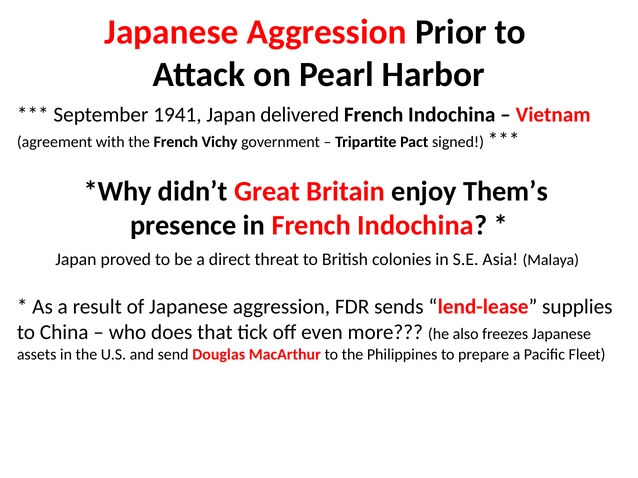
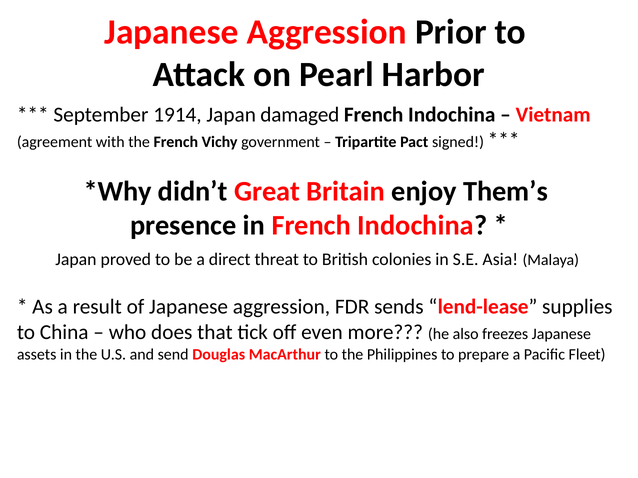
1941: 1941 -> 1914
delivered: delivered -> damaged
